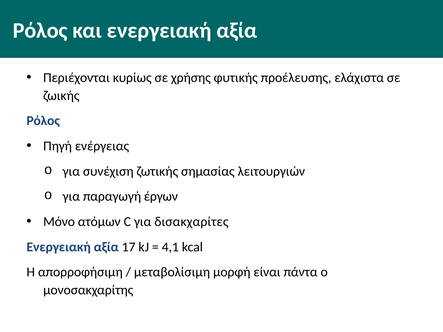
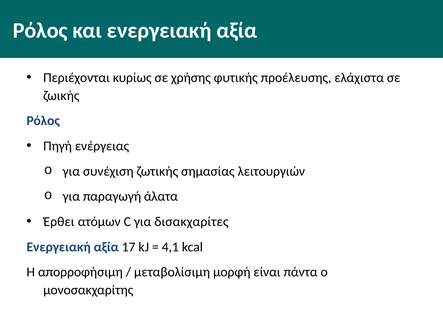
έργων: έργων -> άλατα
Μόνο: Μόνο -> Έρθει
